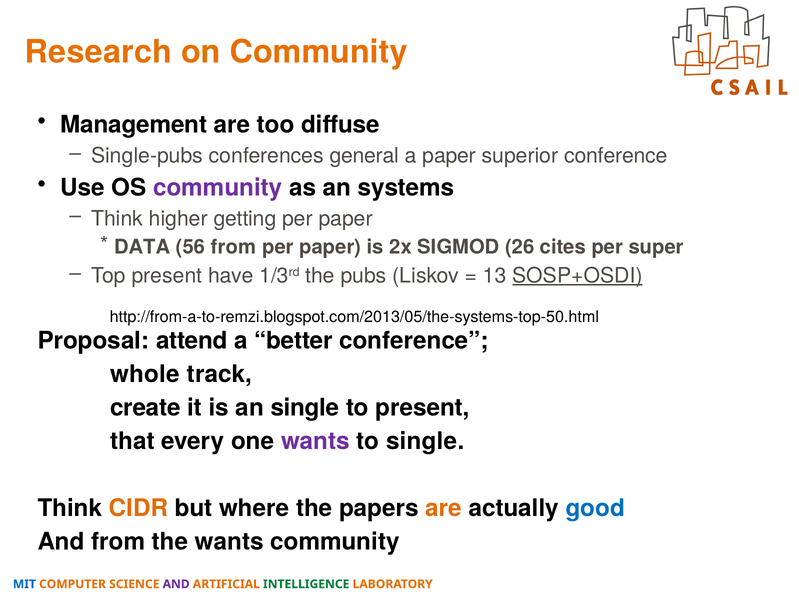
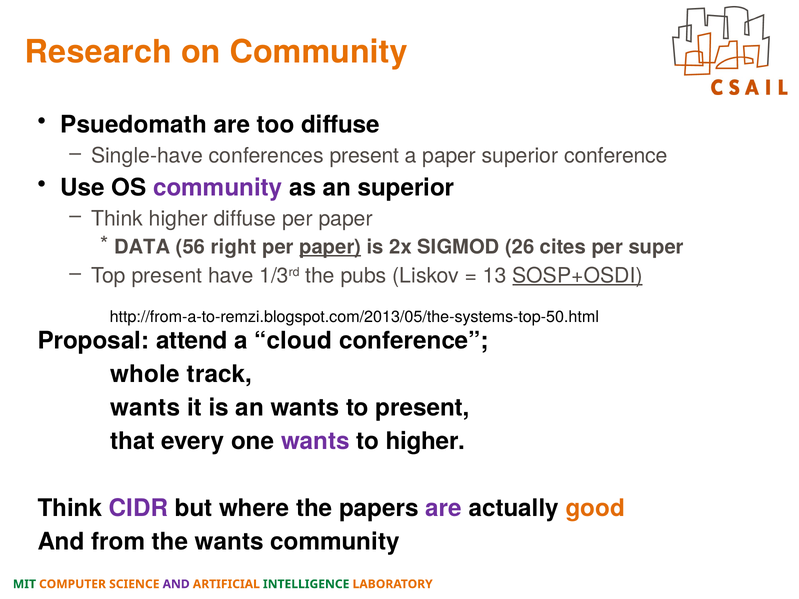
Management: Management -> Psuedomath
Single-pubs: Single-pubs -> Single-have
conferences general: general -> present
an systems: systems -> superior
higher getting: getting -> diffuse
56 from: from -> right
paper at (330, 247) underline: none -> present
better: better -> cloud
create at (145, 408): create -> wants
an single: single -> wants
to single: single -> higher
CIDR colour: orange -> purple
are at (444, 508) colour: orange -> purple
good colour: blue -> orange
MIT colour: blue -> green
